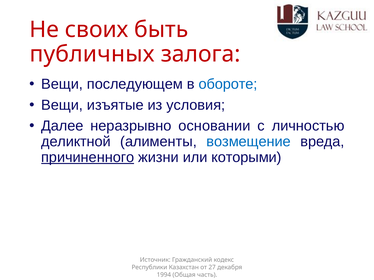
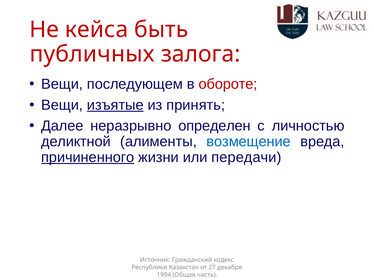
своих: своих -> кейса
обороте colour: blue -> red
изъятые underline: none -> present
условия: условия -> принять
основании: основании -> определен
которыми: которыми -> передачи
